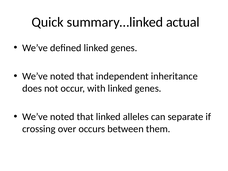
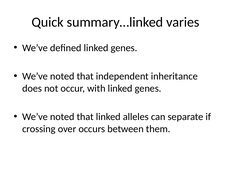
actual: actual -> varies
